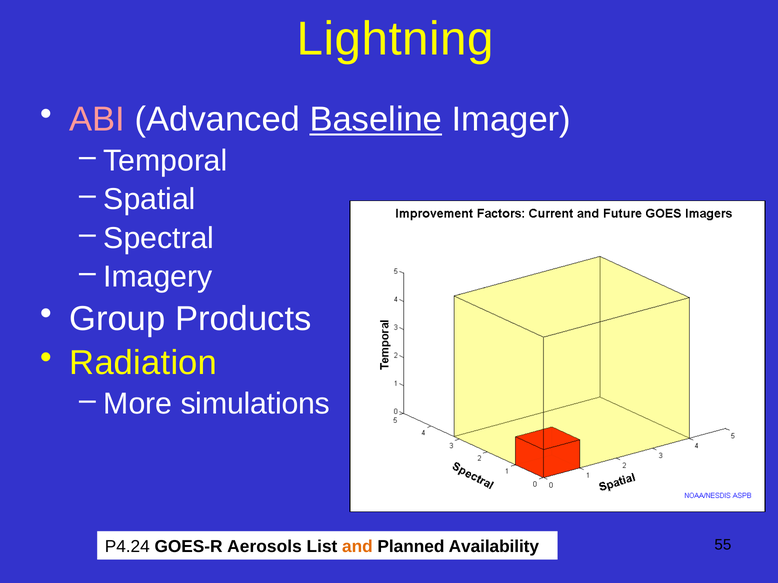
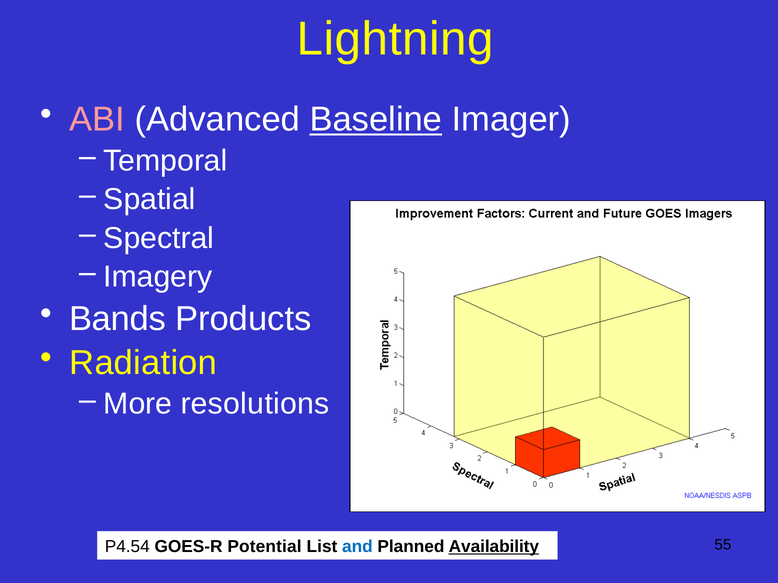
Group: Group -> Bands
simulations: simulations -> resolutions
P4.24: P4.24 -> P4.54
Aerosols: Aerosols -> Potential
and colour: orange -> blue
Availability underline: none -> present
